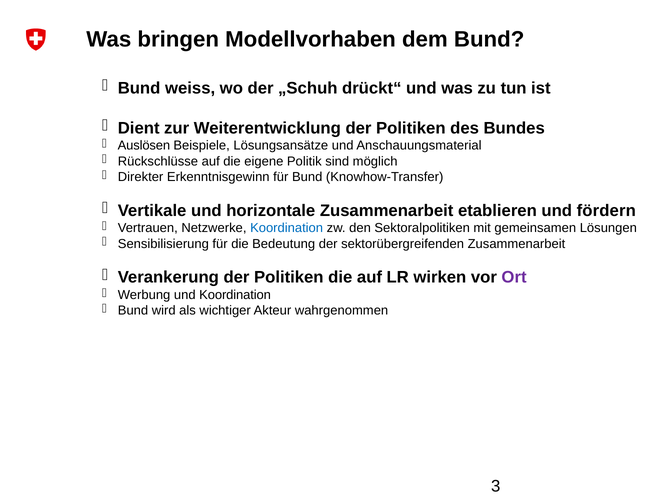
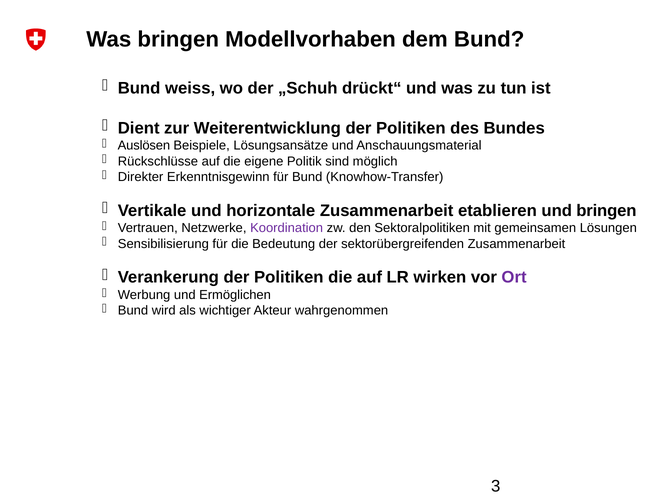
und fördern: fördern -> bringen
Koordination at (287, 228) colour: blue -> purple
und Koordination: Koordination -> Ermöglichen
